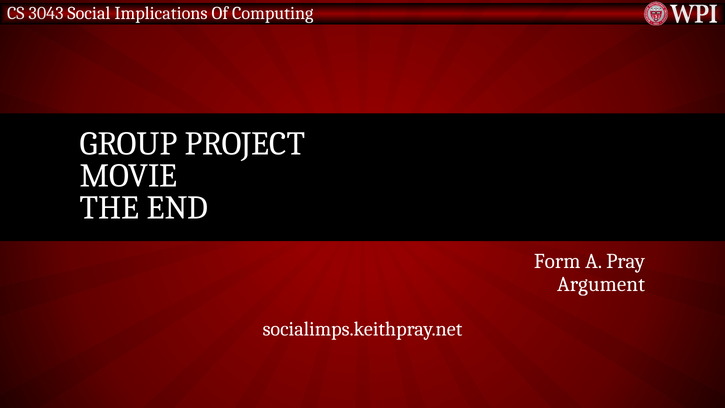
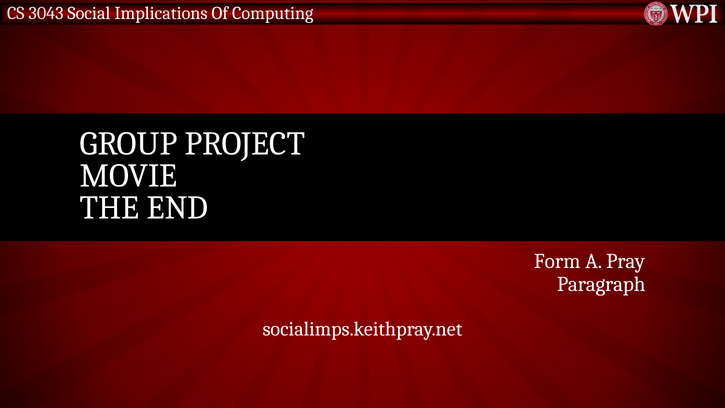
Argument: Argument -> Paragraph
